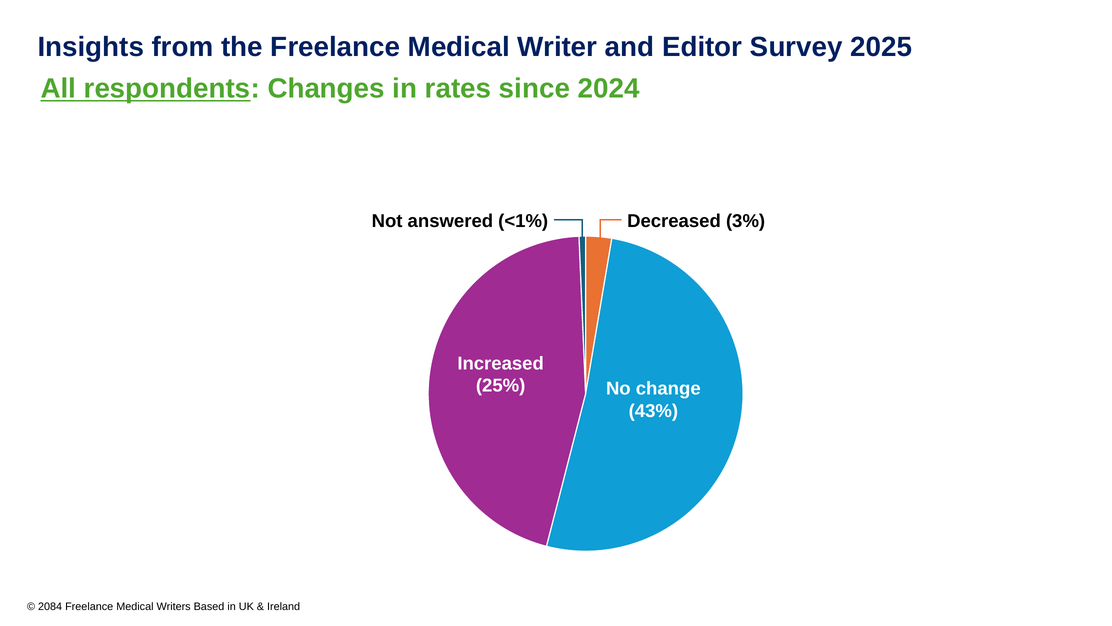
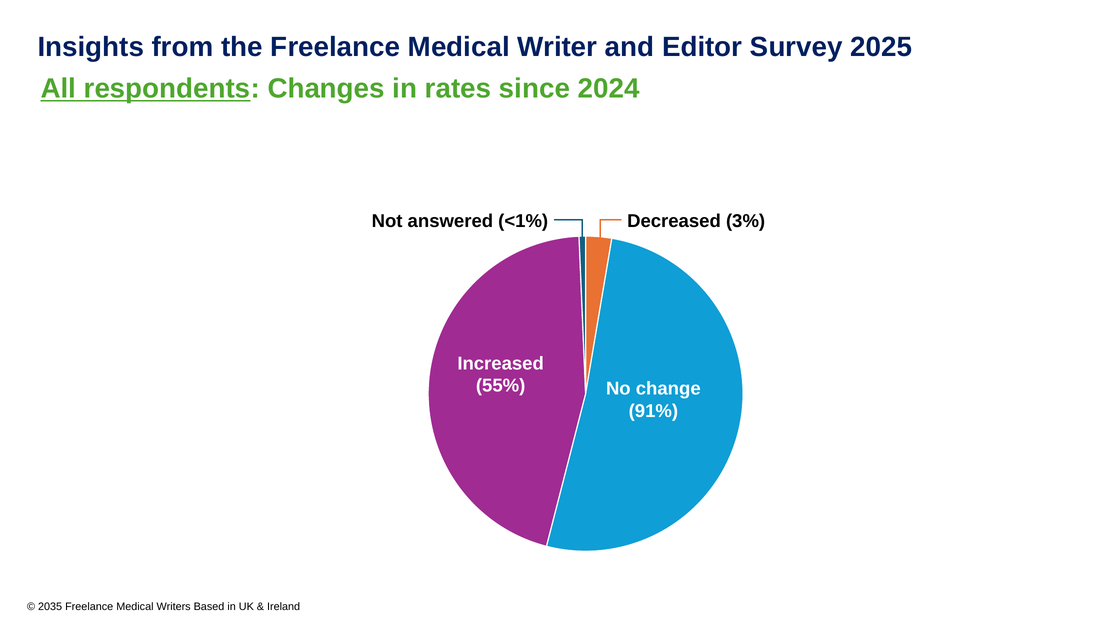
25%: 25% -> 55%
43%: 43% -> 91%
2084: 2084 -> 2035
